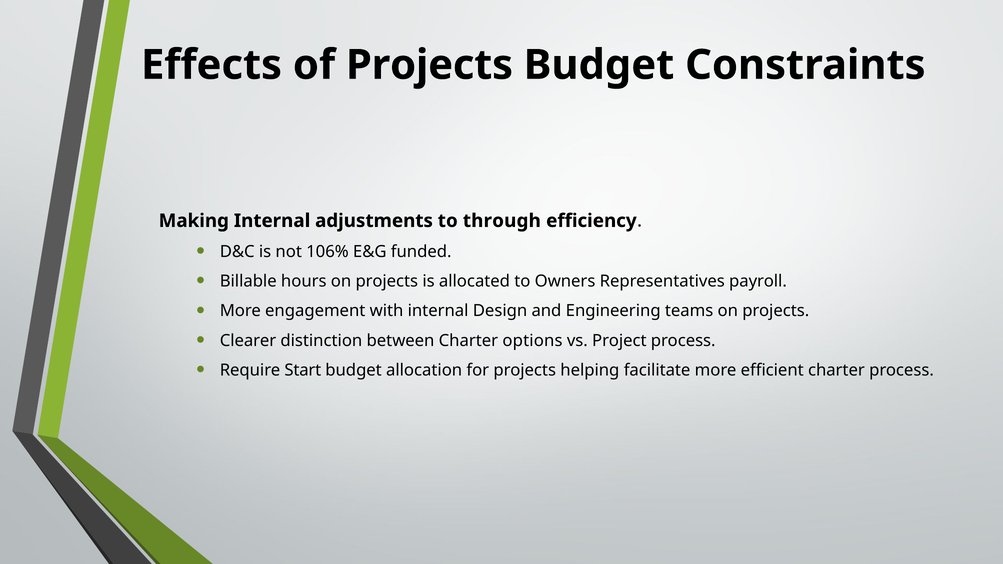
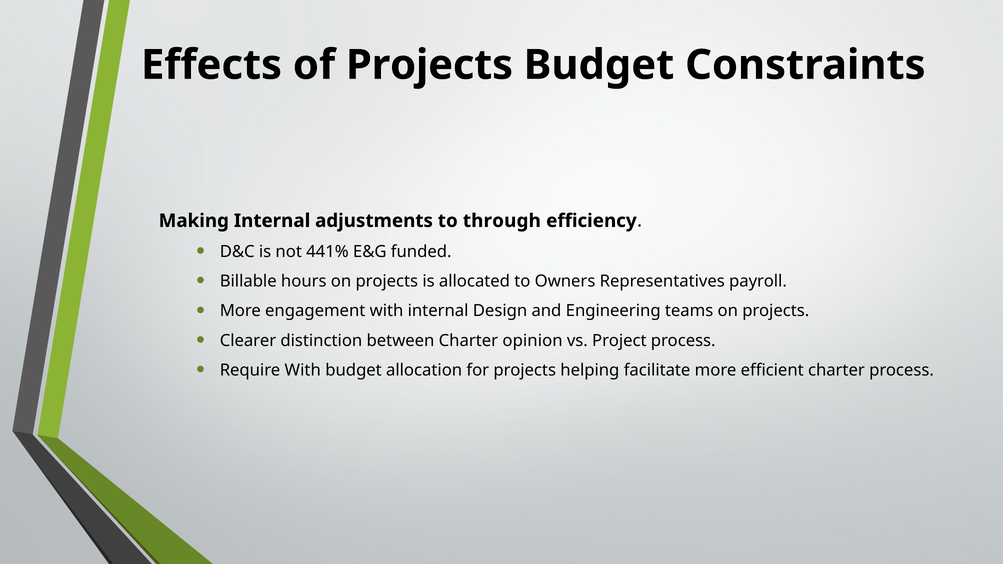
106%: 106% -> 441%
options: options -> opinion
Require Start: Start -> With
